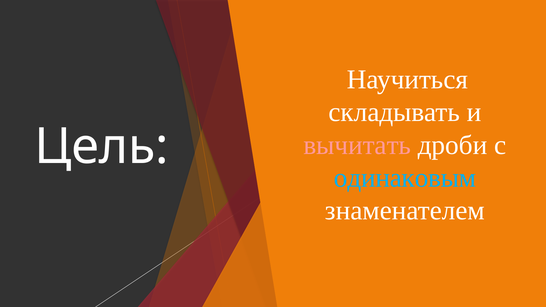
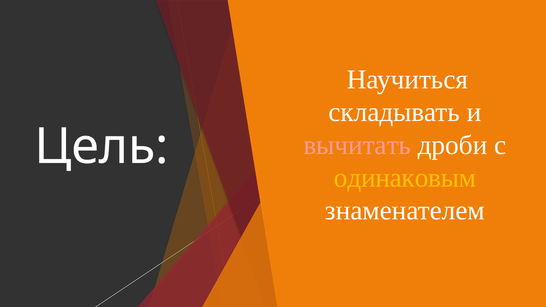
одинаковым colour: light blue -> yellow
